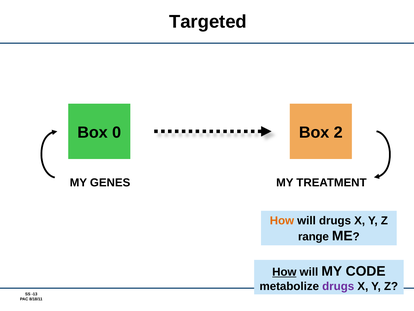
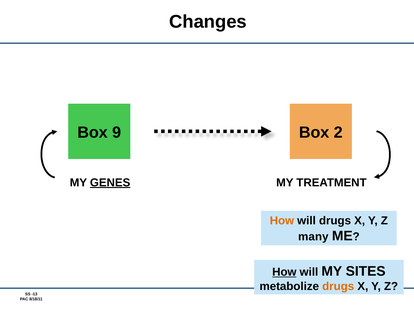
Targeted: Targeted -> Changes
0: 0 -> 9
GENES underline: none -> present
range: range -> many
CODE: CODE -> SITES
drugs at (338, 286) colour: purple -> orange
